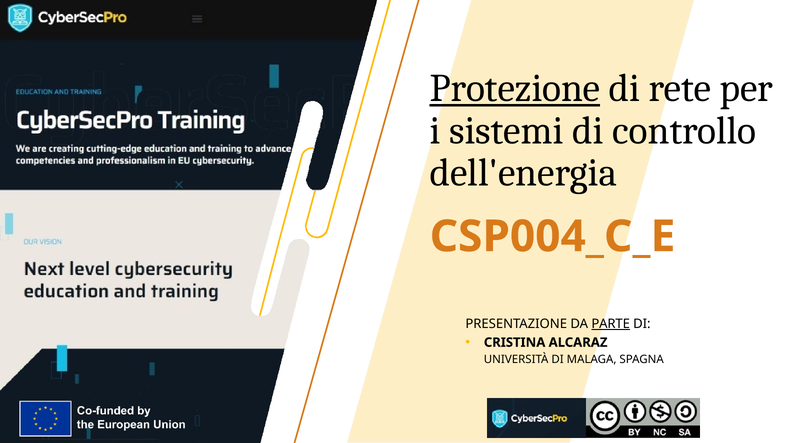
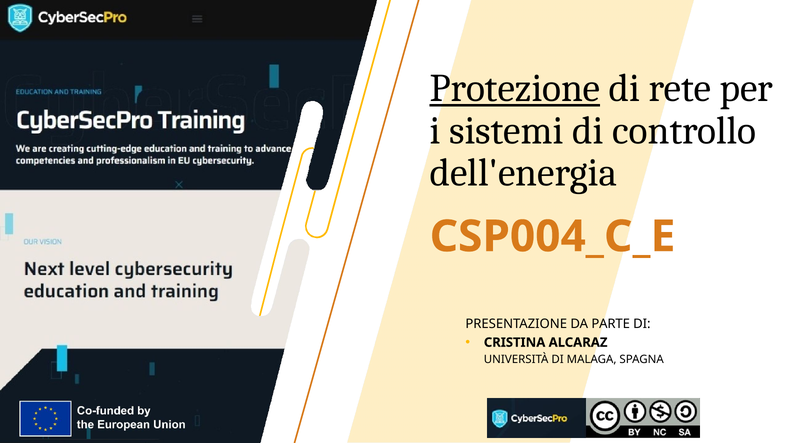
PARTE underline: present -> none
